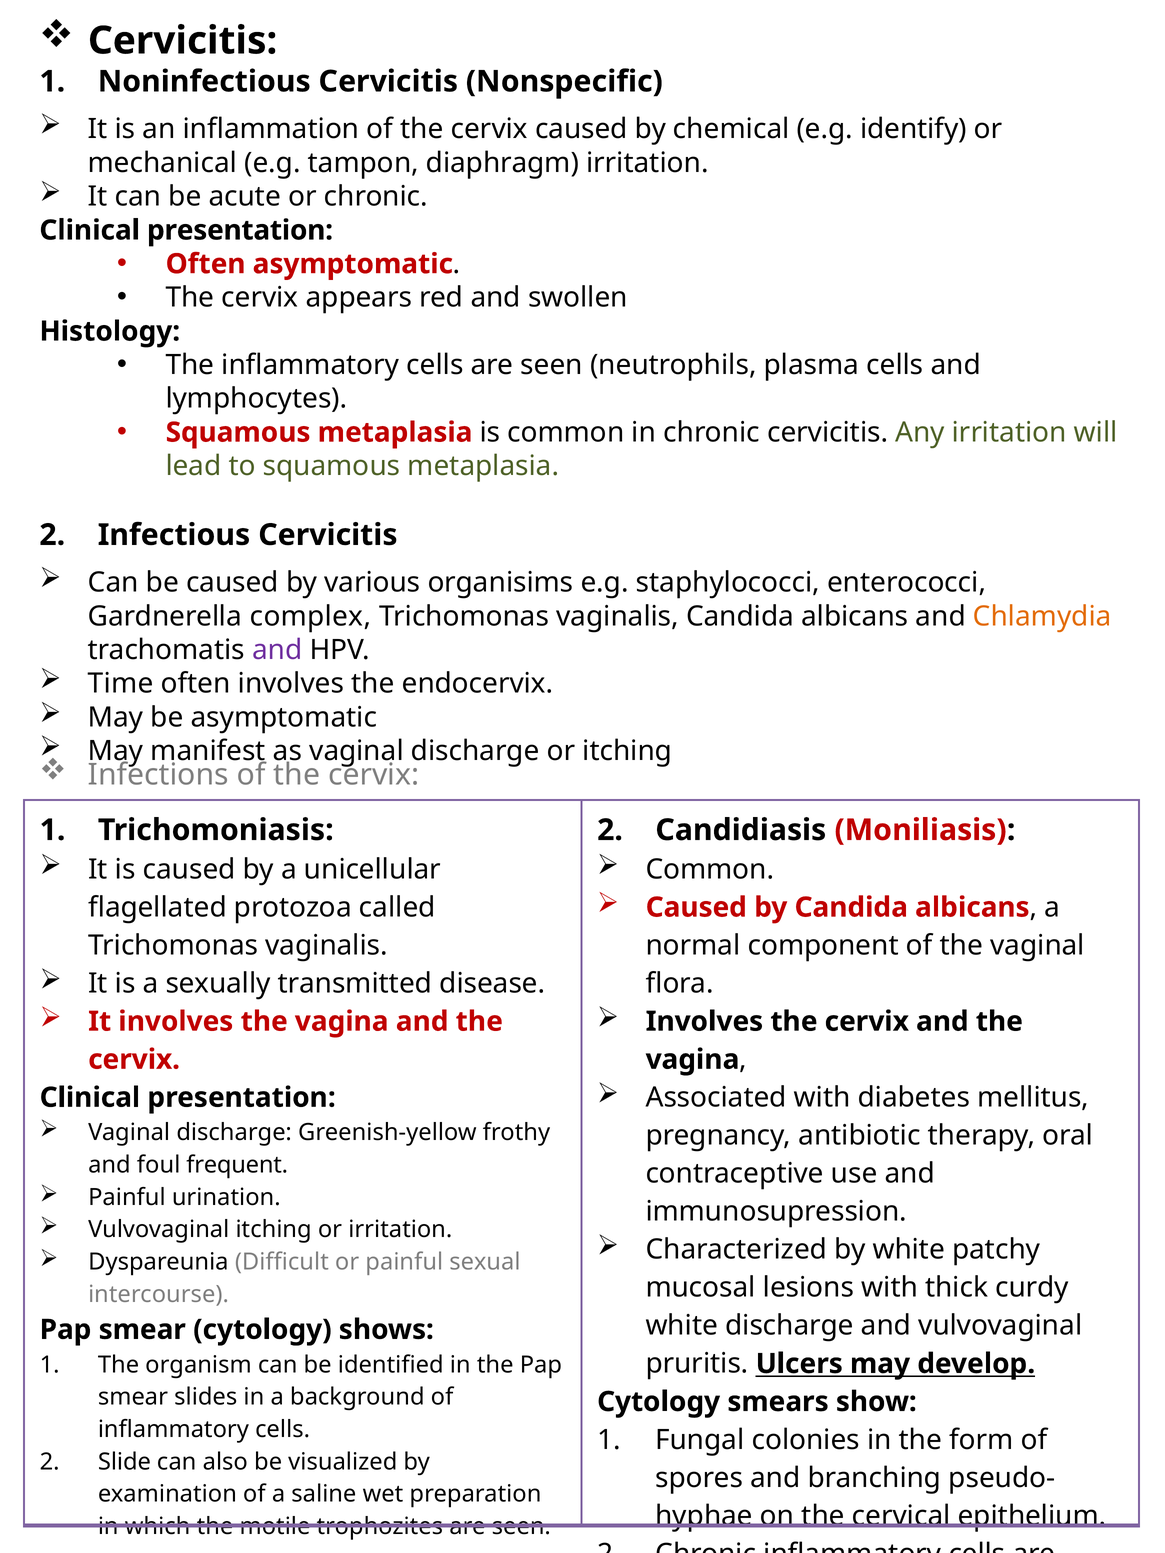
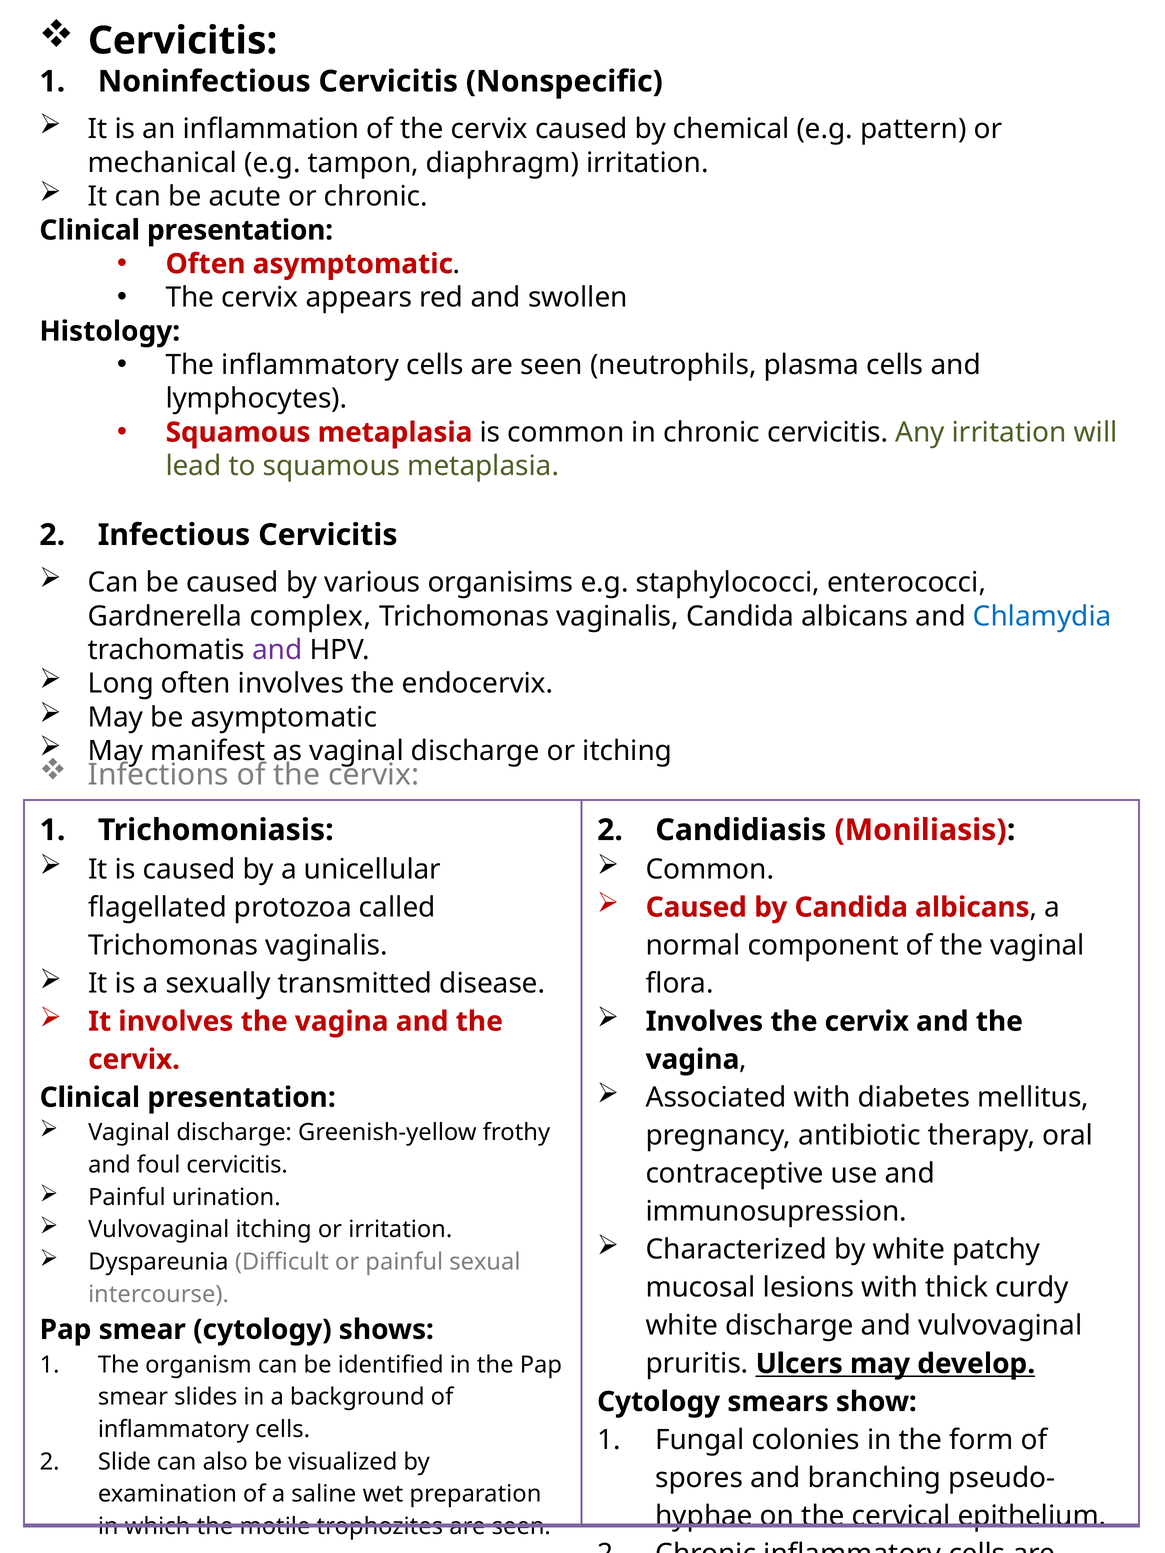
identify: identify -> pattern
Chlamydia colour: orange -> blue
Time: Time -> Long
foul frequent: frequent -> cervicitis
